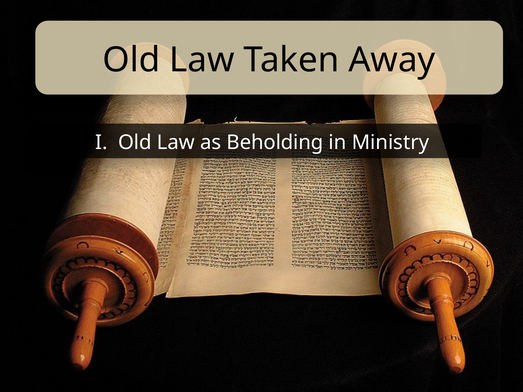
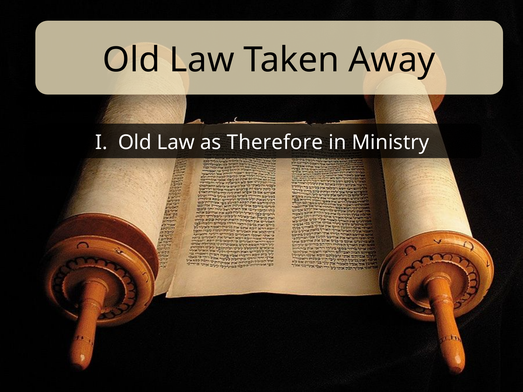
Beholding: Beholding -> Therefore
